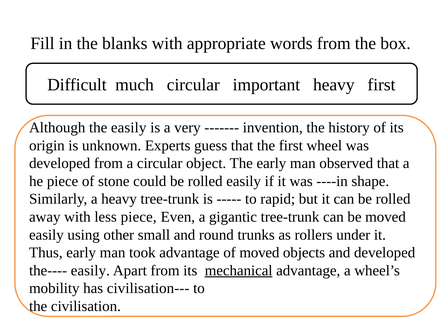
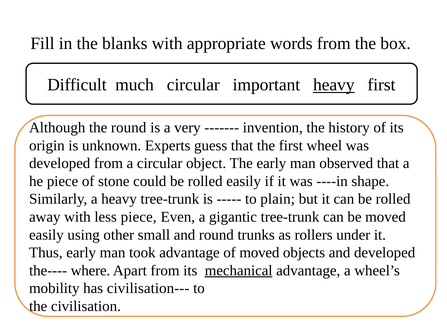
heavy at (334, 85) underline: none -> present
the easily: easily -> round
rapid: rapid -> plain
the---- easily: easily -> where
